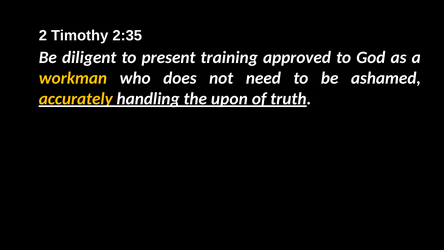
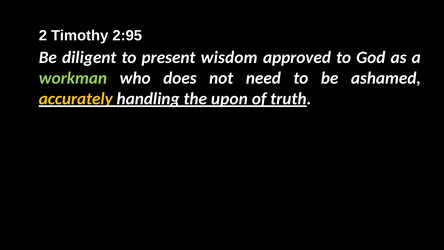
2:35: 2:35 -> 2:95
training: training -> wisdom
workman colour: yellow -> light green
